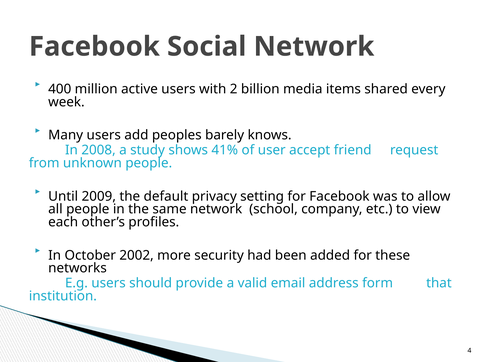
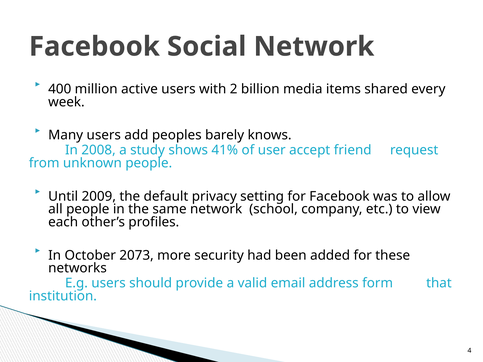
2002: 2002 -> 2073
